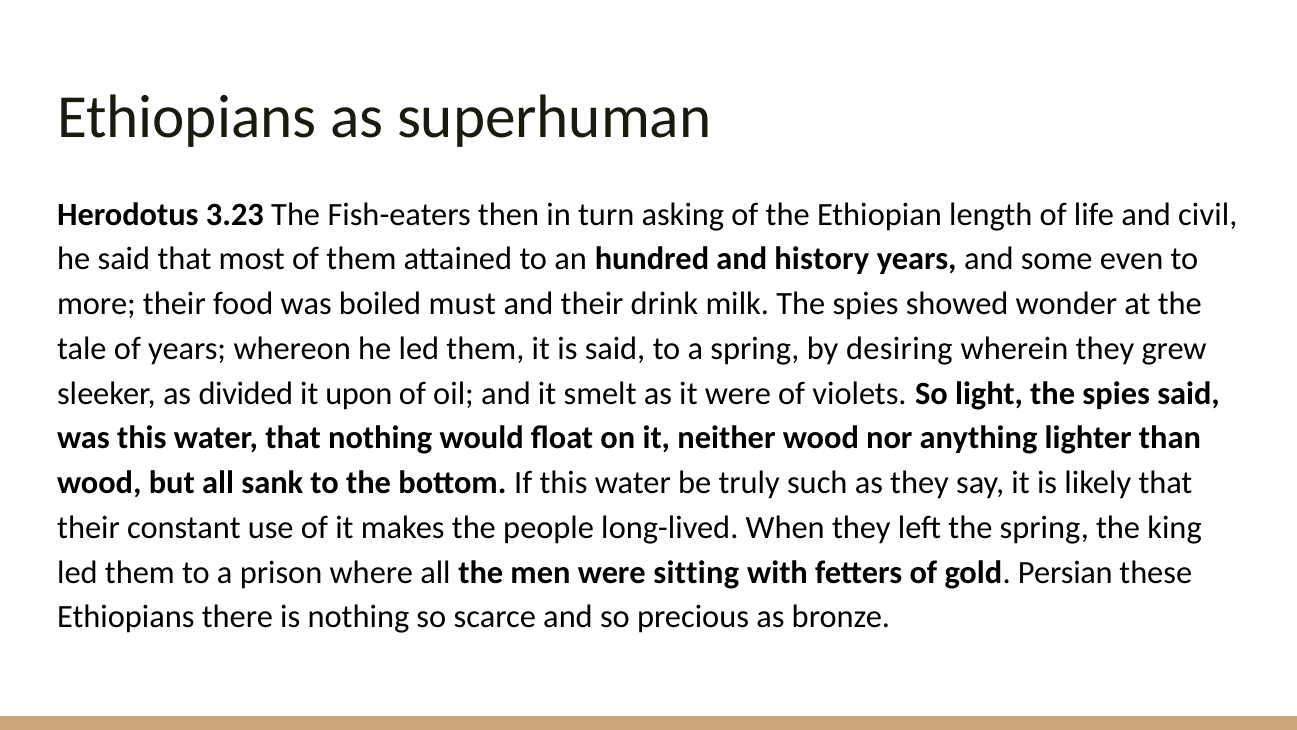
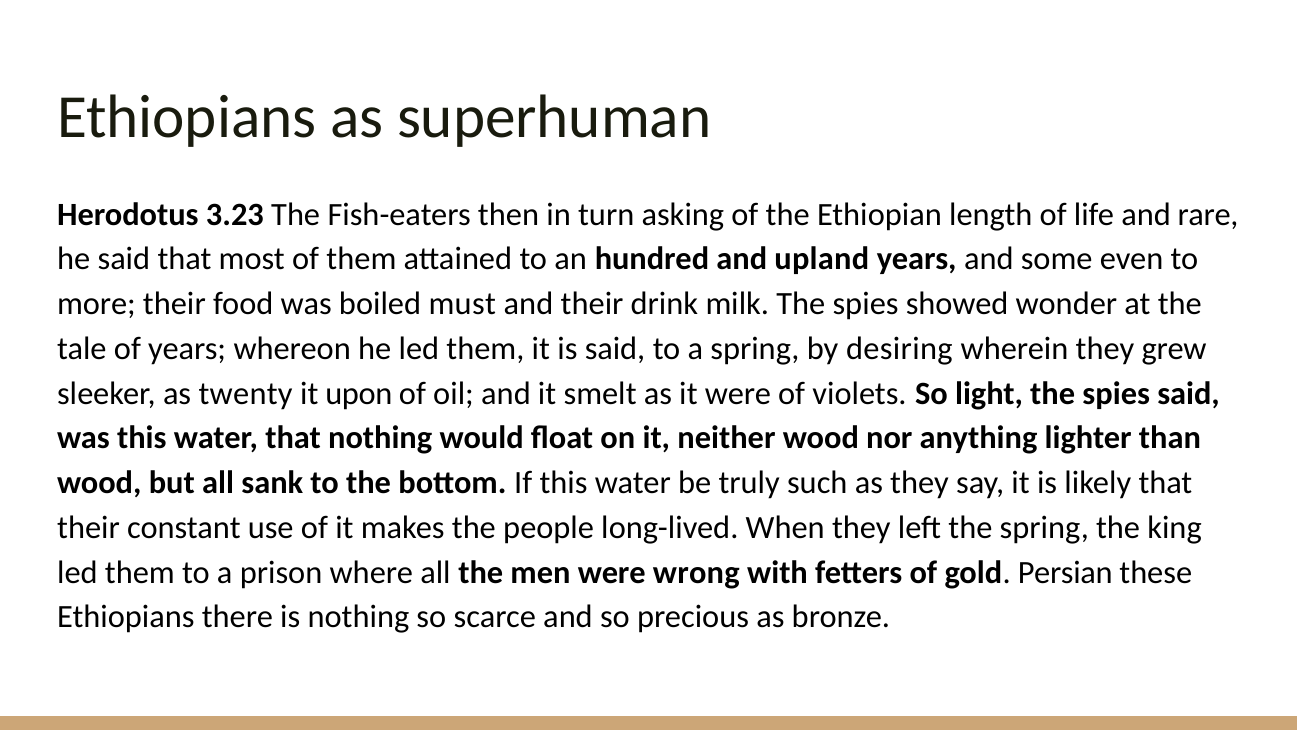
civil: civil -> rare
history: history -> upland
divided: divided -> twenty
sitting: sitting -> wrong
